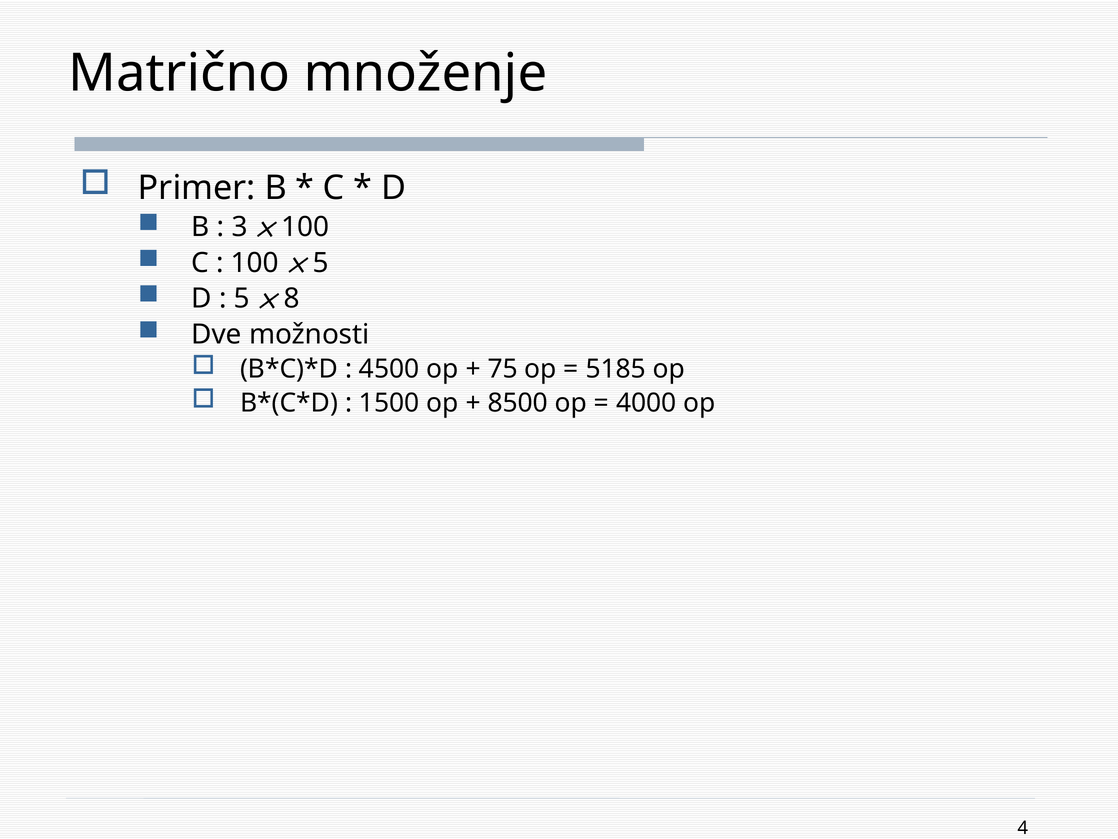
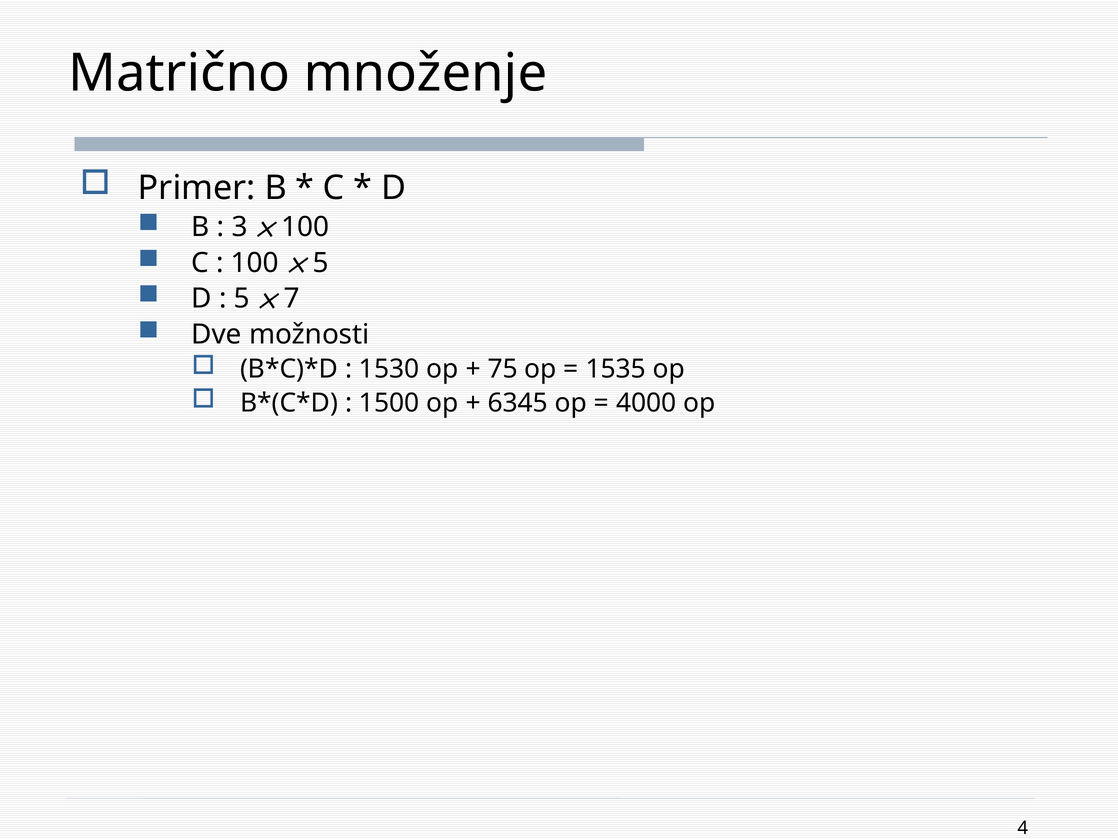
8: 8 -> 7
4500: 4500 -> 1530
5185: 5185 -> 1535
8500: 8500 -> 6345
